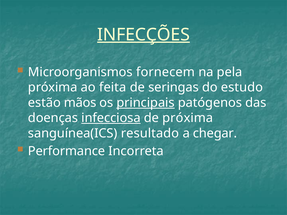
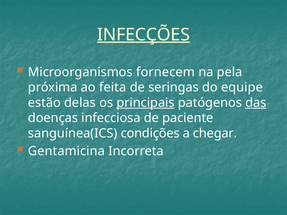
estudo: estudo -> equipe
mãos: mãos -> delas
das underline: none -> present
infecciosa underline: present -> none
de próxima: próxima -> paciente
resultado: resultado -> condições
Performance: Performance -> Gentamicina
